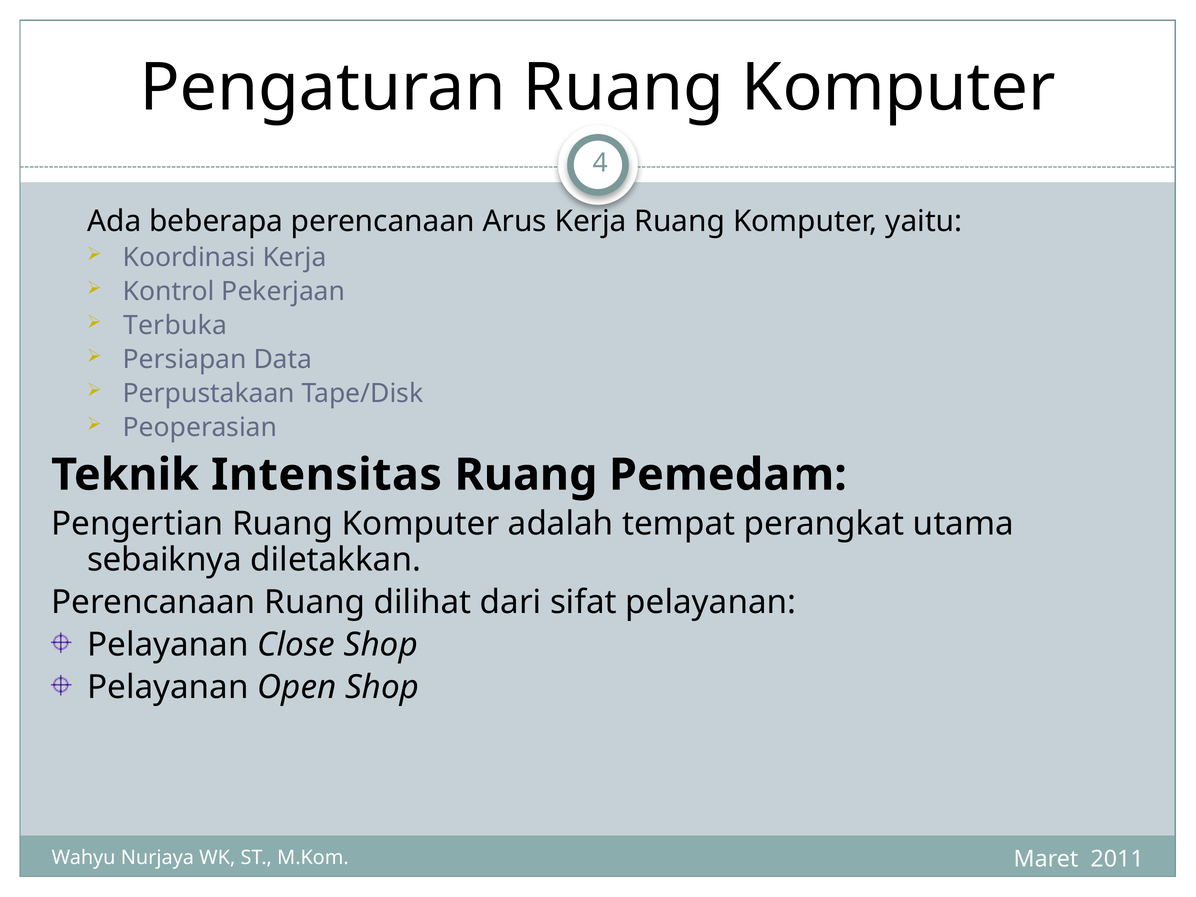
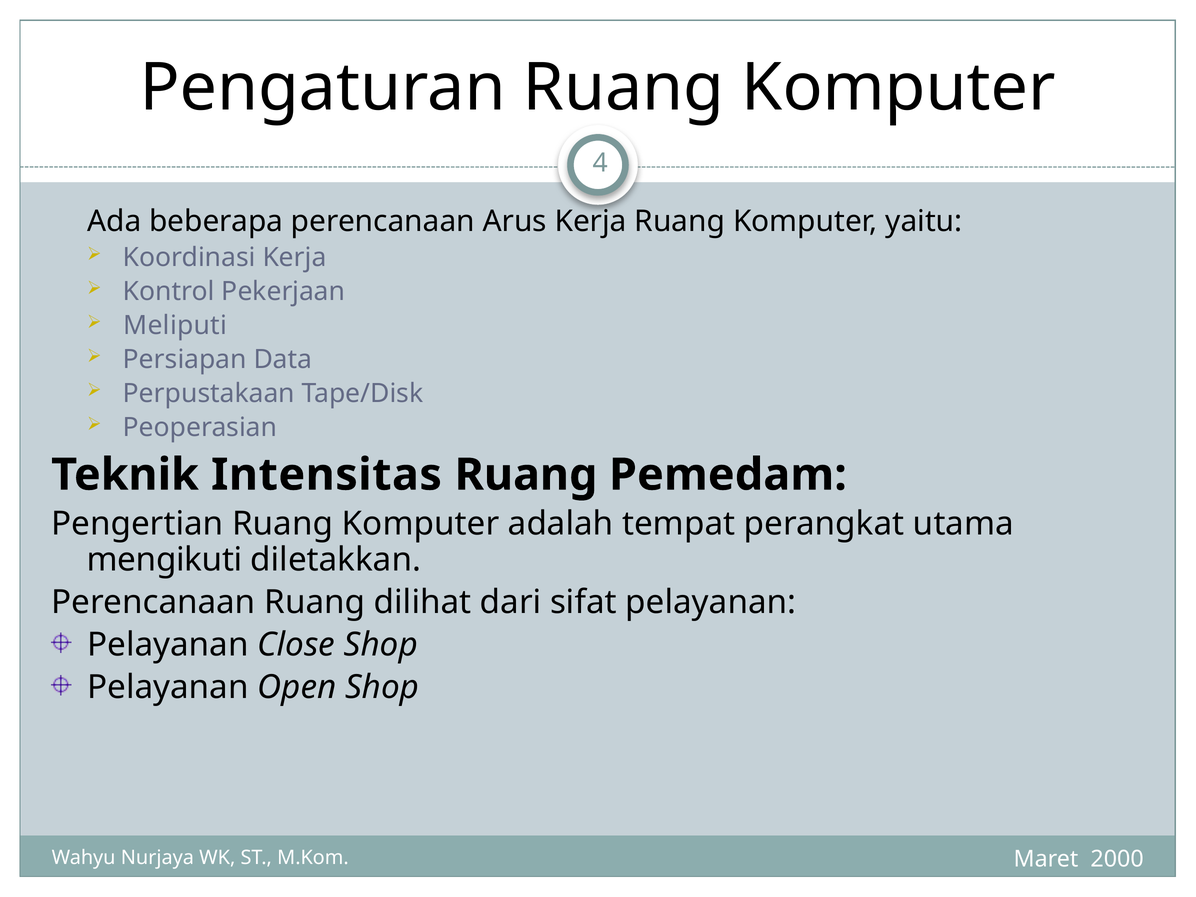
Terbuka: Terbuka -> Meliputi
sebaiknya: sebaiknya -> mengikuti
2011: 2011 -> 2000
